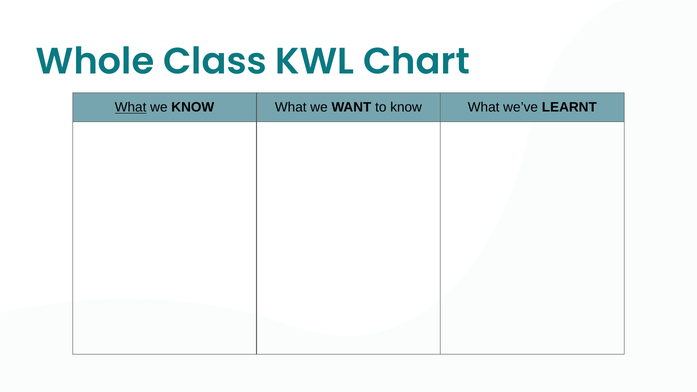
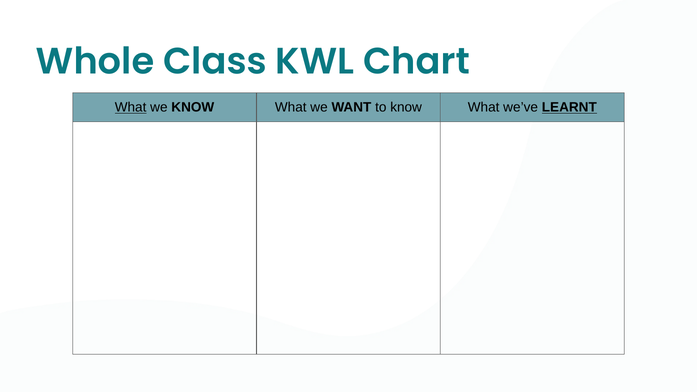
LEARNT underline: none -> present
